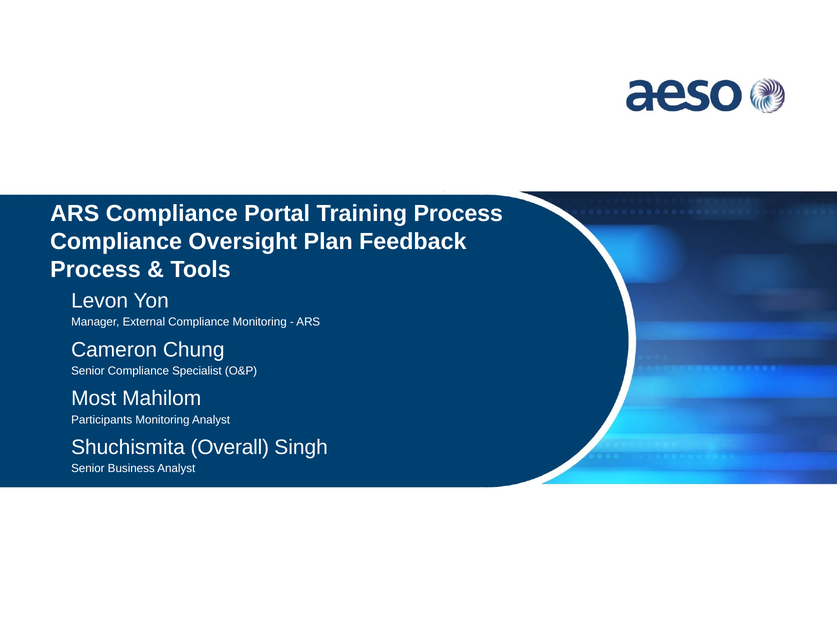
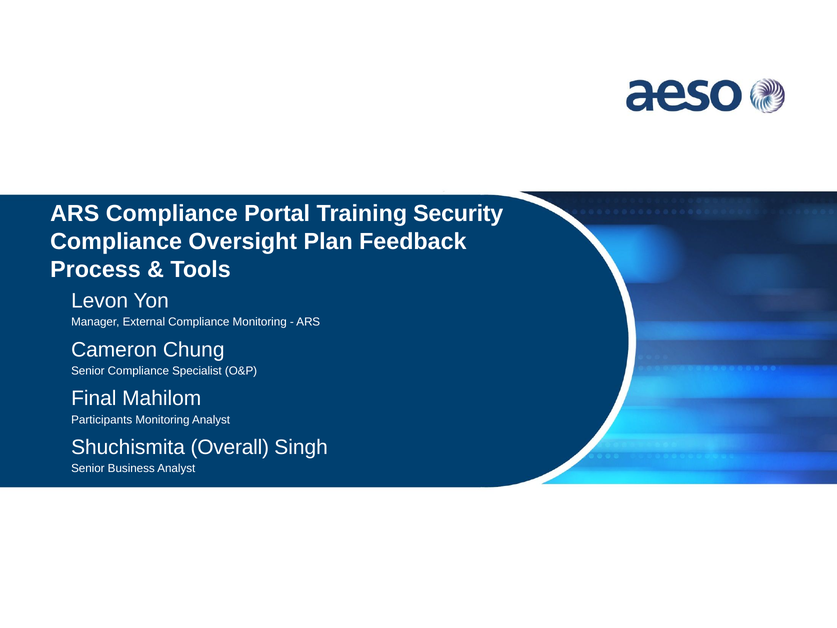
Training Process: Process -> Security
Most: Most -> Final
